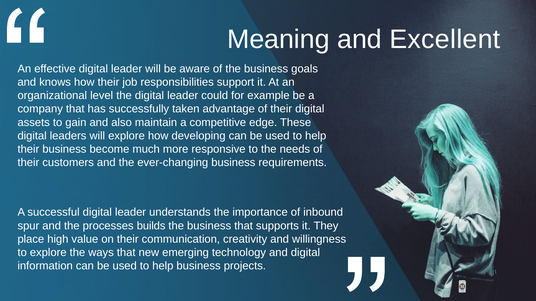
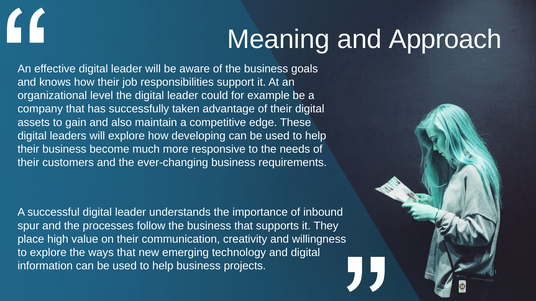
Excellent: Excellent -> Approach
builds: builds -> follow
